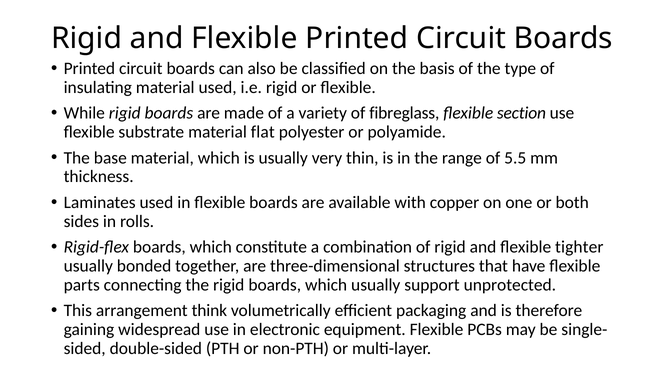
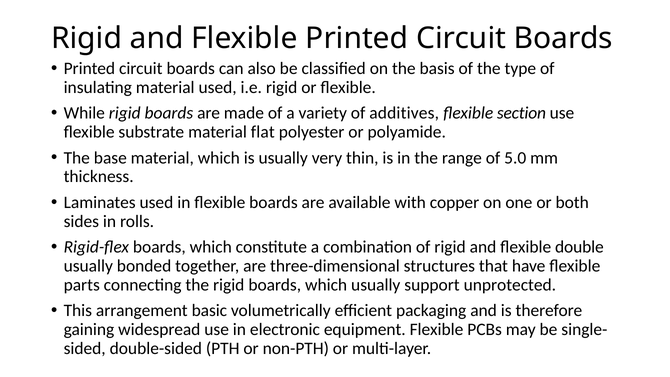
fibreglass: fibreglass -> additives
5.5: 5.5 -> 5.0
tighter: tighter -> double
think: think -> basic
